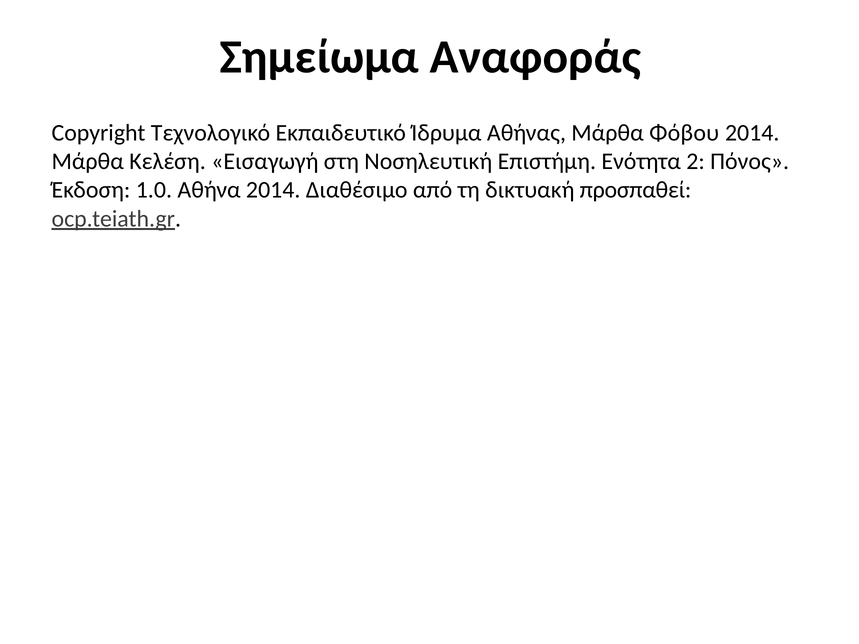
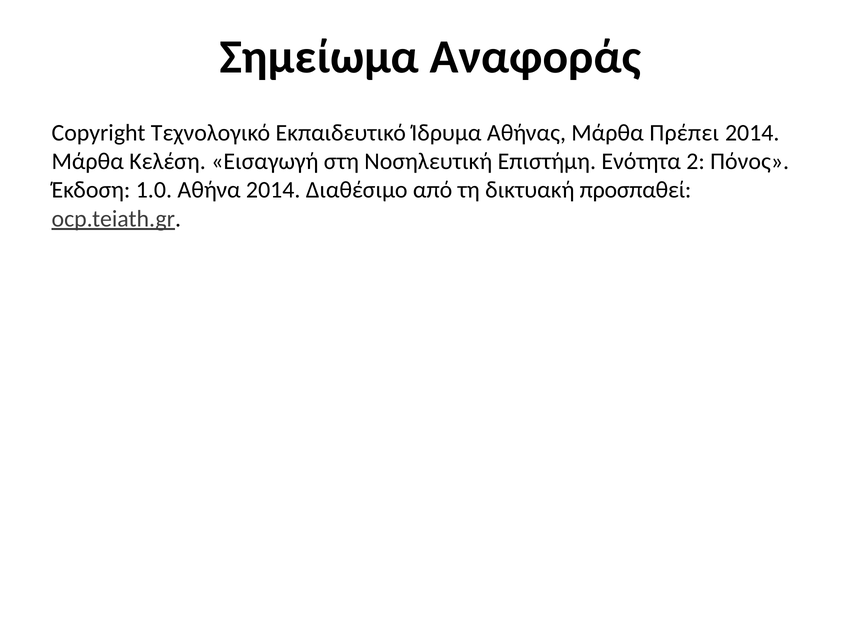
Φόβου: Φόβου -> Πρέπει
